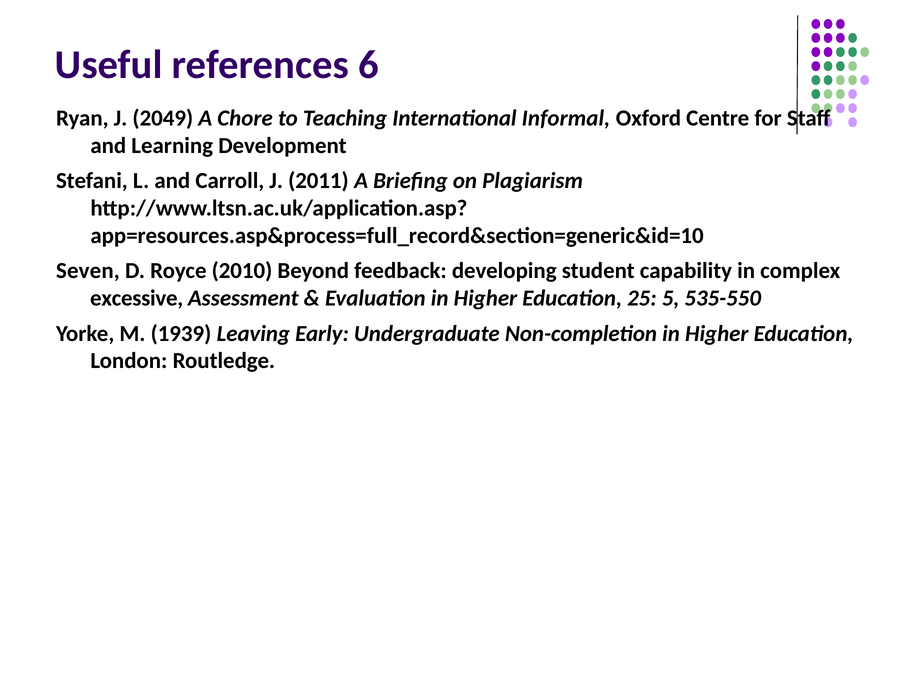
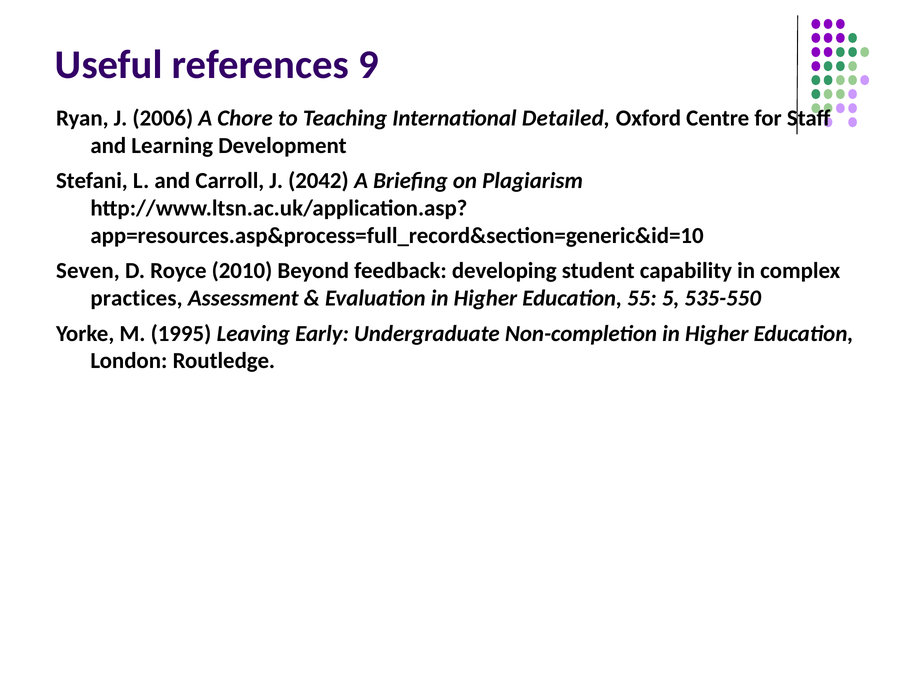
6: 6 -> 9
2049: 2049 -> 2006
Informal: Informal -> Detailed
2011: 2011 -> 2042
excessive: excessive -> practices
25: 25 -> 55
1939: 1939 -> 1995
